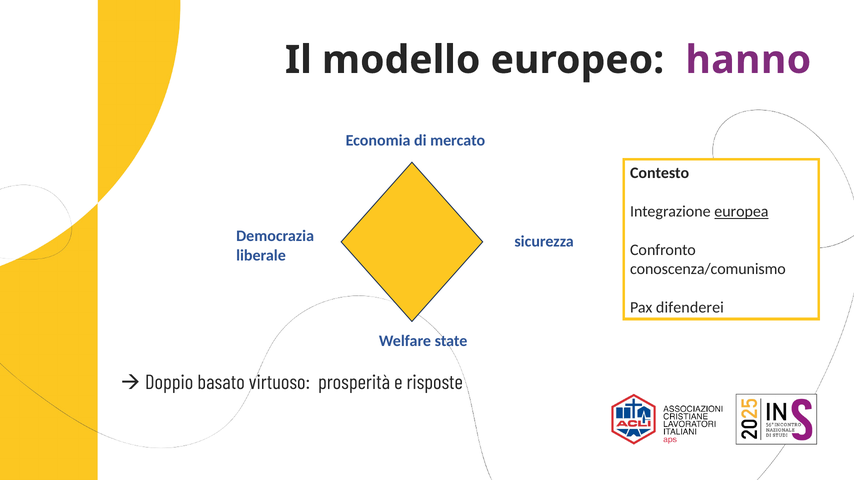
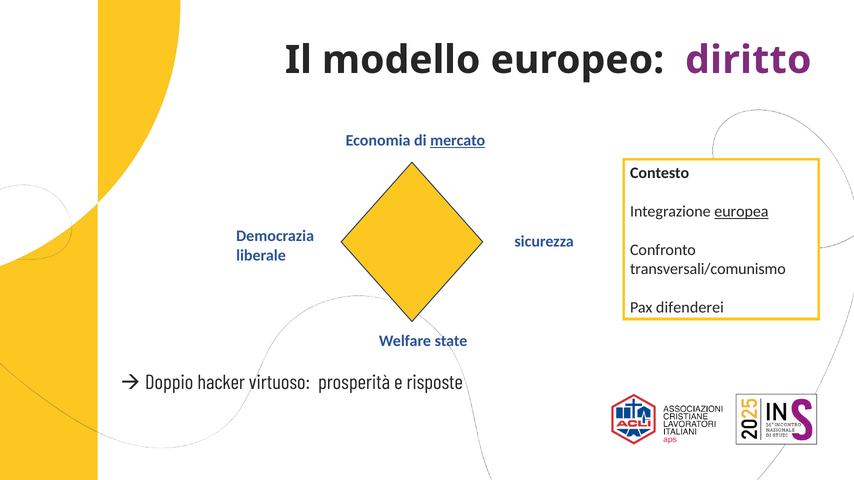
hanno: hanno -> diritto
mercato underline: none -> present
conoscenza/comunismo: conoscenza/comunismo -> transversali/comunismo
basato: basato -> hacker
